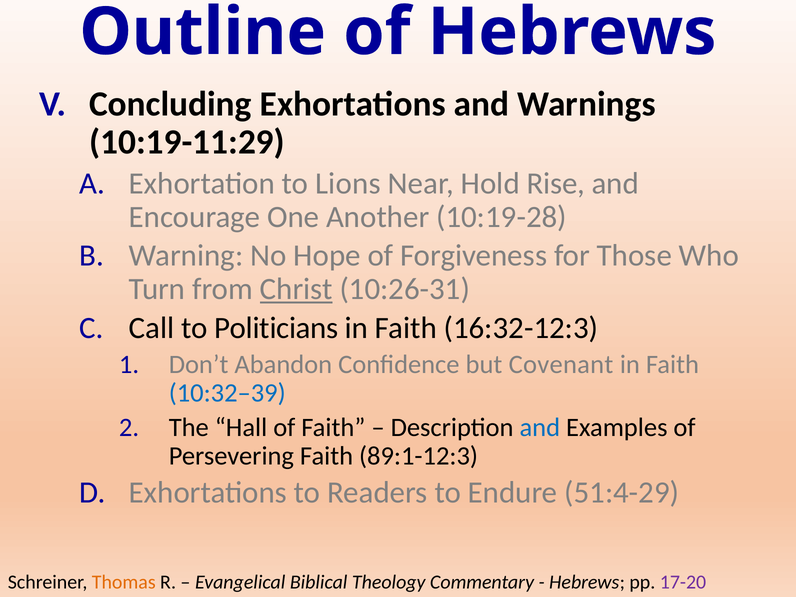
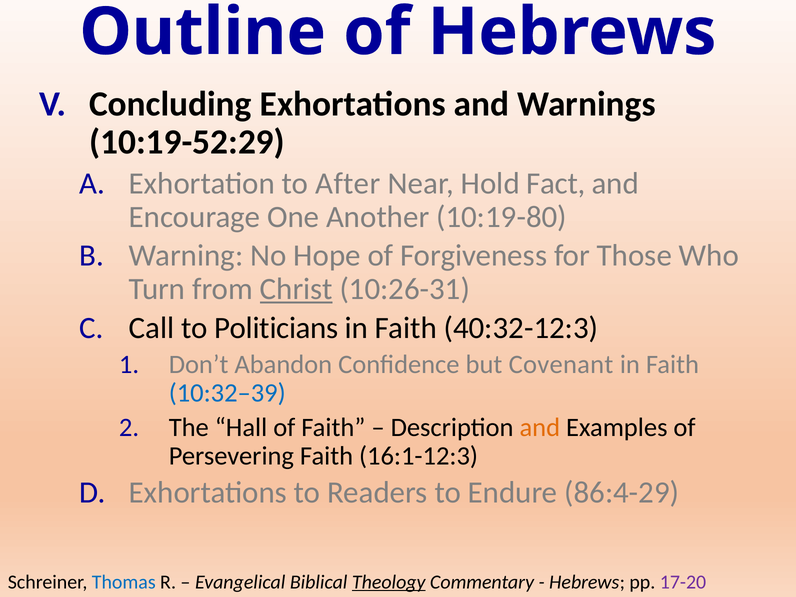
10:19-11:29: 10:19-11:29 -> 10:19-52:29
Lions: Lions -> After
Rise: Rise -> Fact
10:19-28: 10:19-28 -> 10:19-80
16:32-12:3: 16:32-12:3 -> 40:32-12:3
and at (540, 427) colour: blue -> orange
89:1-12:3: 89:1-12:3 -> 16:1-12:3
51:4-29: 51:4-29 -> 86:4-29
Thomas colour: orange -> blue
Theology underline: none -> present
